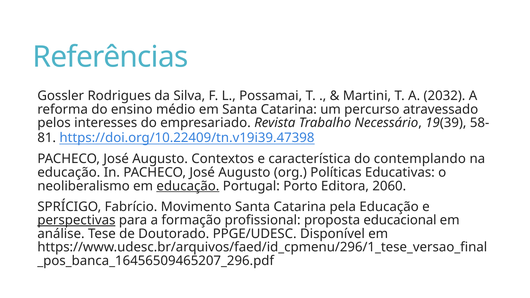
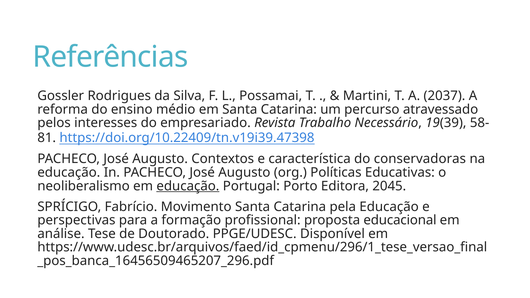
2032: 2032 -> 2037
contemplando: contemplando -> conservadoras
2060: 2060 -> 2045
perspectivas underline: present -> none
